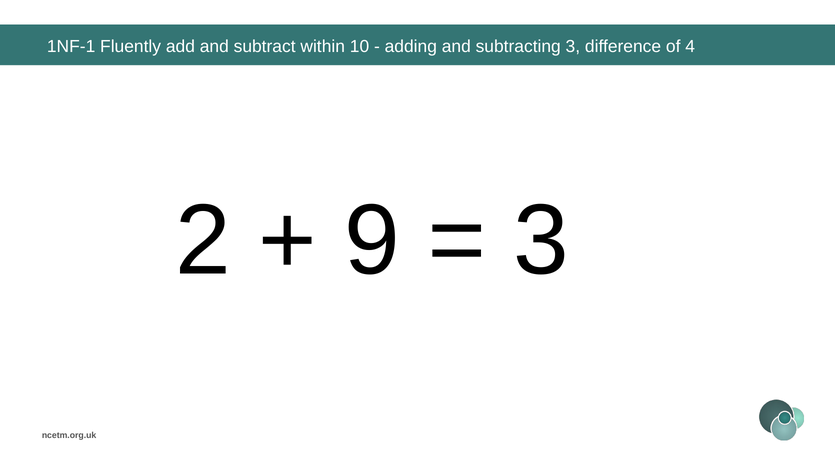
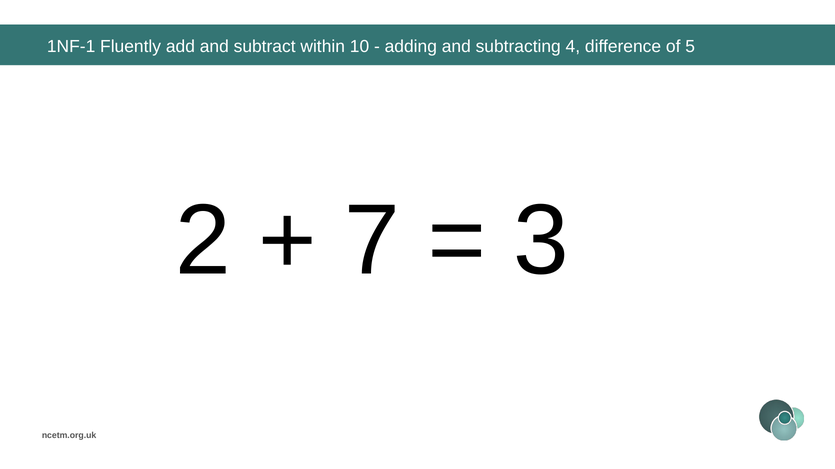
subtracting 3: 3 -> 4
4: 4 -> 5
9: 9 -> 7
